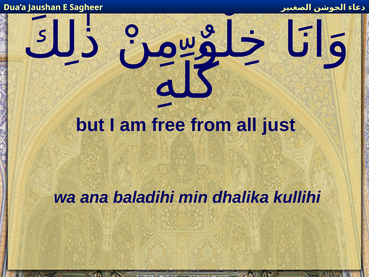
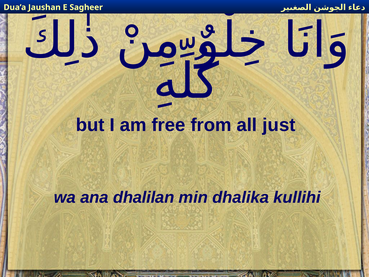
baladihi: baladihi -> dhalilan
